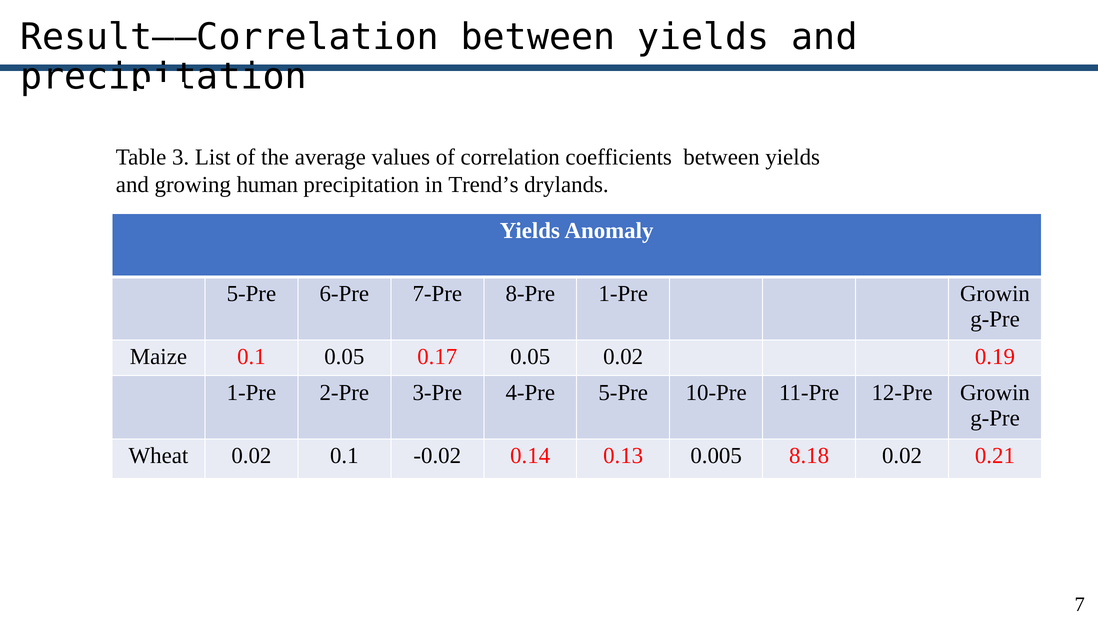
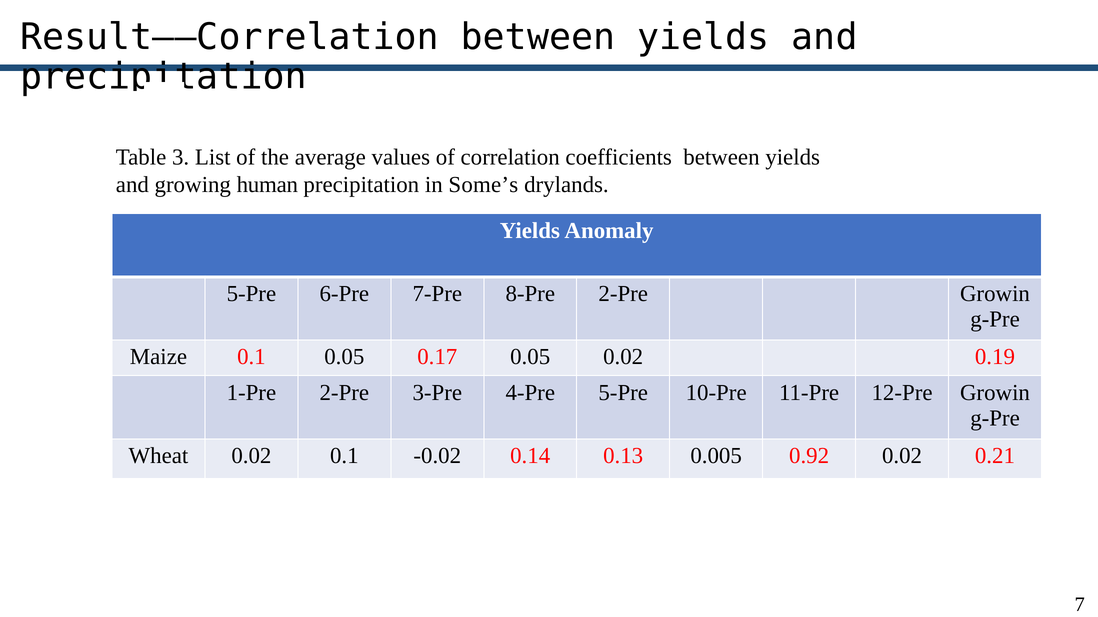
Trend’s: Trend’s -> Some’s
8-Pre 1-Pre: 1-Pre -> 2-Pre
8.18: 8.18 -> 0.92
